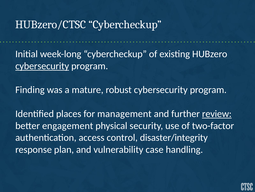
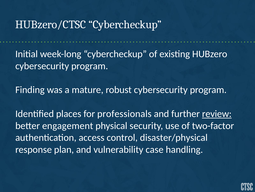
cybersecurity at (42, 66) underline: present -> none
management: management -> professionals
disaster/integrity: disaster/integrity -> disaster/physical
